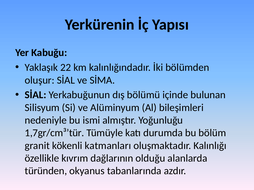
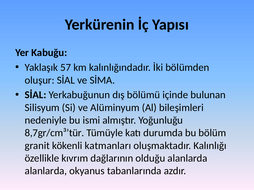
22: 22 -> 57
1,7gr/cm³’tür: 1,7gr/cm³’tür -> 8,7gr/cm³’tür
türünden at (46, 171): türünden -> alanlarda
